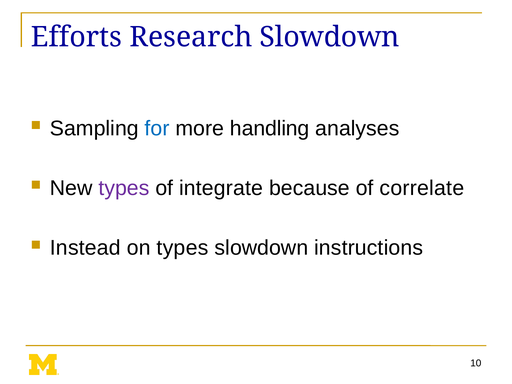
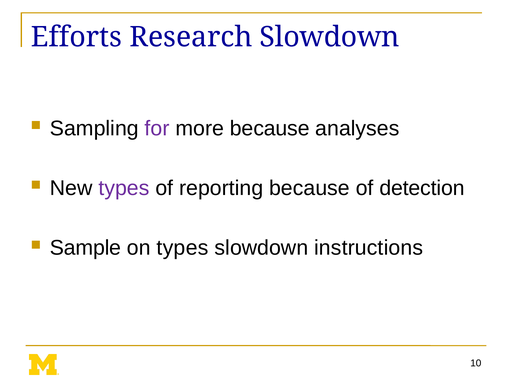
for colour: blue -> purple
more handling: handling -> because
integrate: integrate -> reporting
correlate: correlate -> detection
Instead: Instead -> Sample
